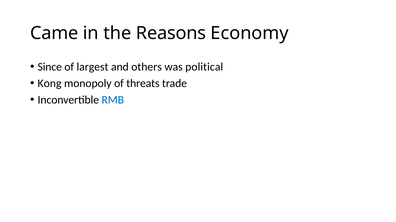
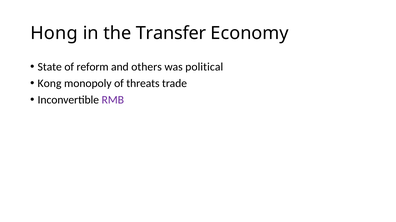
Came: Came -> Hong
Reasons: Reasons -> Transfer
Since: Since -> State
largest: largest -> reform
RMB colour: blue -> purple
